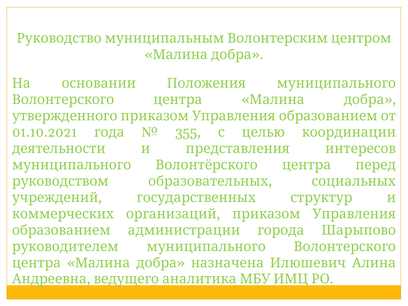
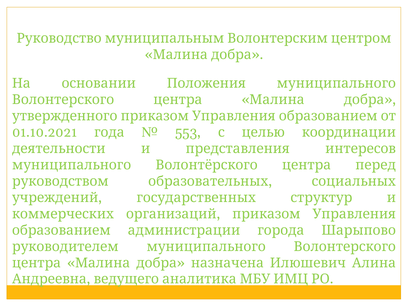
355: 355 -> 553
